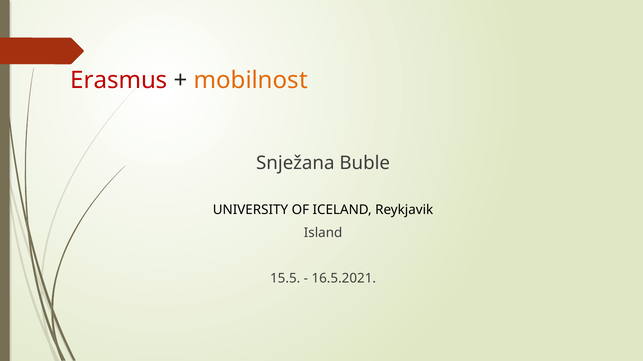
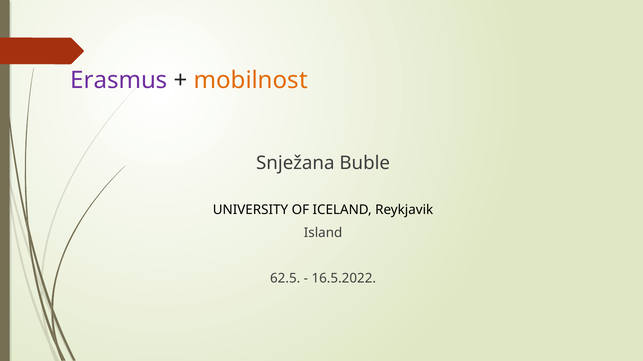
Erasmus colour: red -> purple
15.5: 15.5 -> 62.5
16.5.2021: 16.5.2021 -> 16.5.2022
